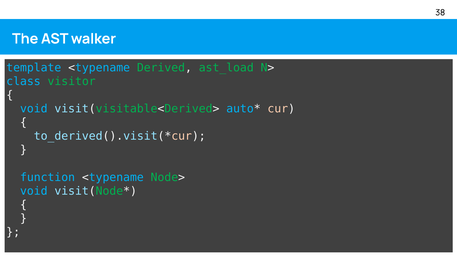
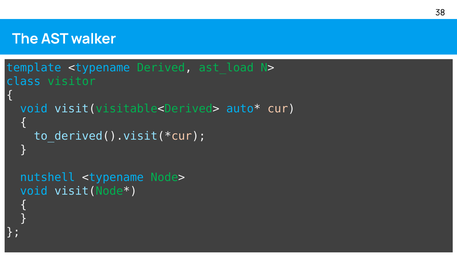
function: function -> nutshell
